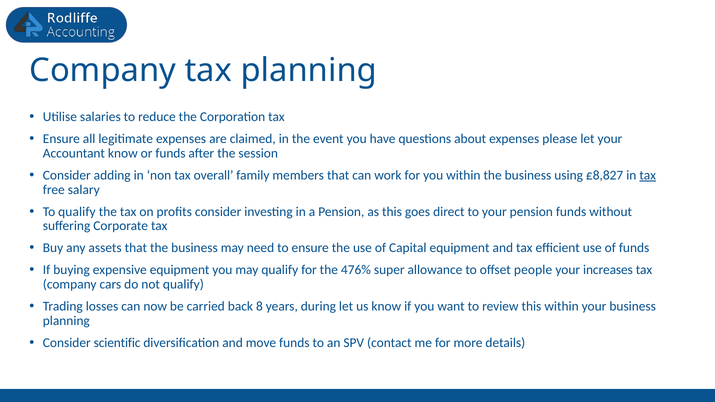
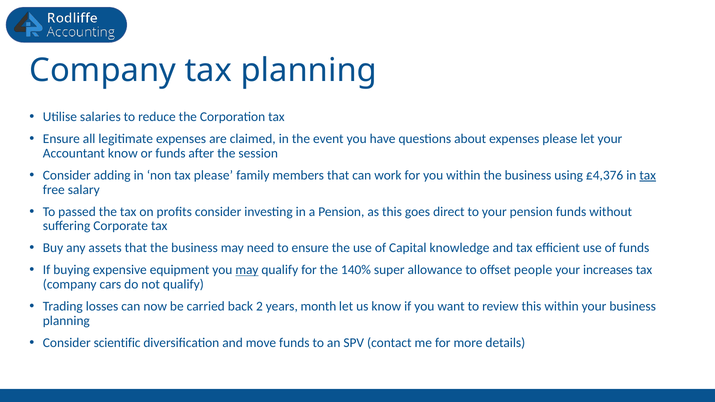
tax overall: overall -> please
£8,827: £8,827 -> £4,376
To qualify: qualify -> passed
Capital equipment: equipment -> knowledge
may at (247, 270) underline: none -> present
476%: 476% -> 140%
8: 8 -> 2
during: during -> month
